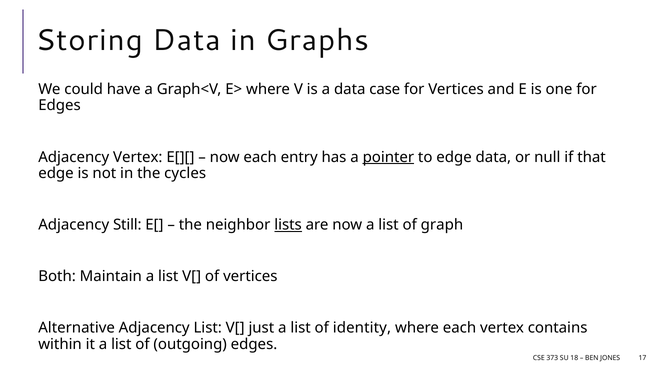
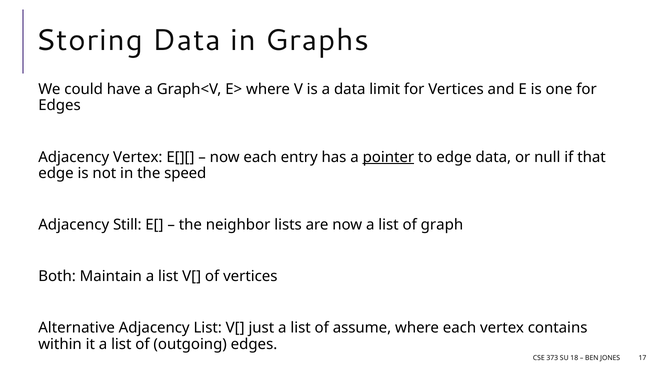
case: case -> limit
cycles: cycles -> speed
lists underline: present -> none
identity: identity -> assume
